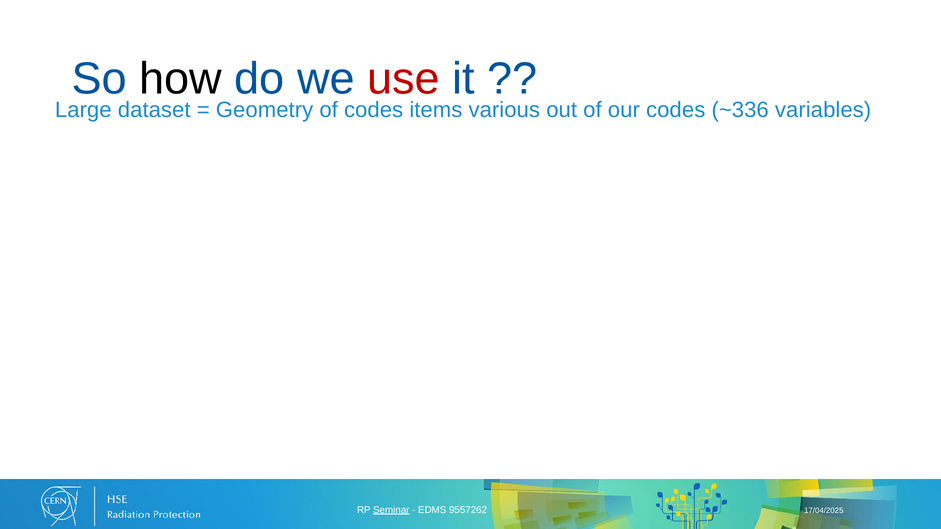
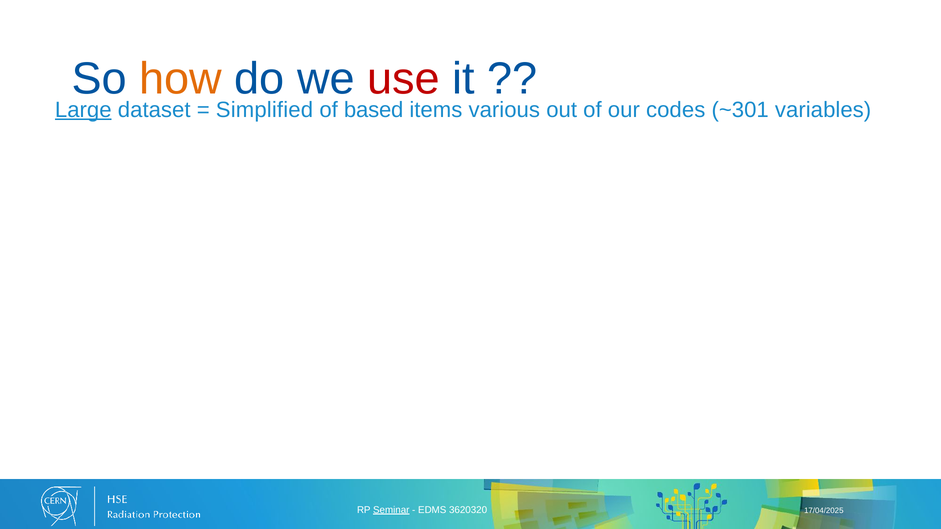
how colour: black -> orange
Large underline: none -> present
Geometry: Geometry -> Simplified
of codes: codes -> based
~336: ~336 -> ~301
9557262: 9557262 -> 3620320
